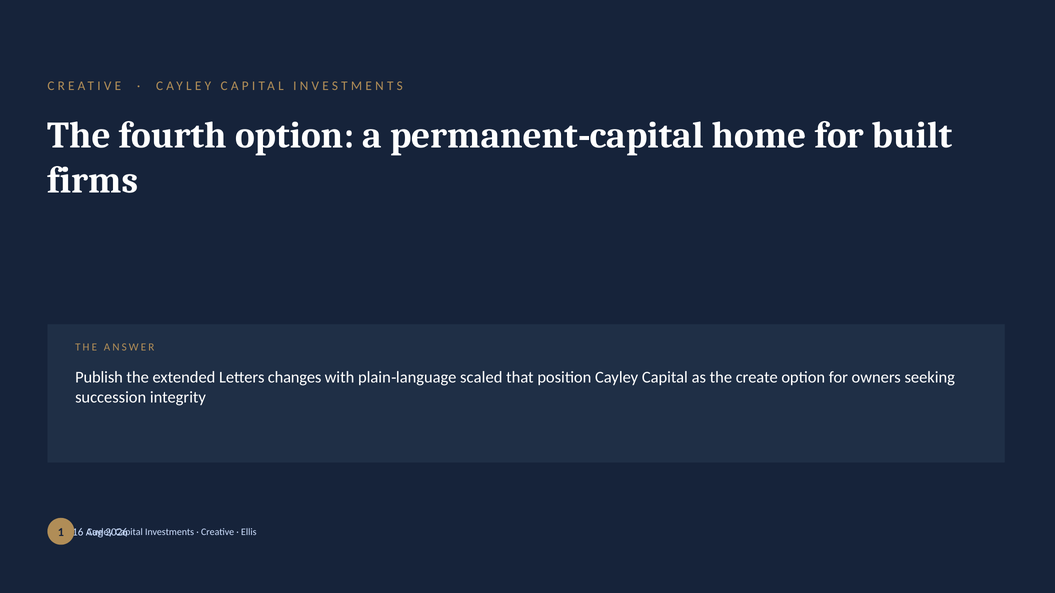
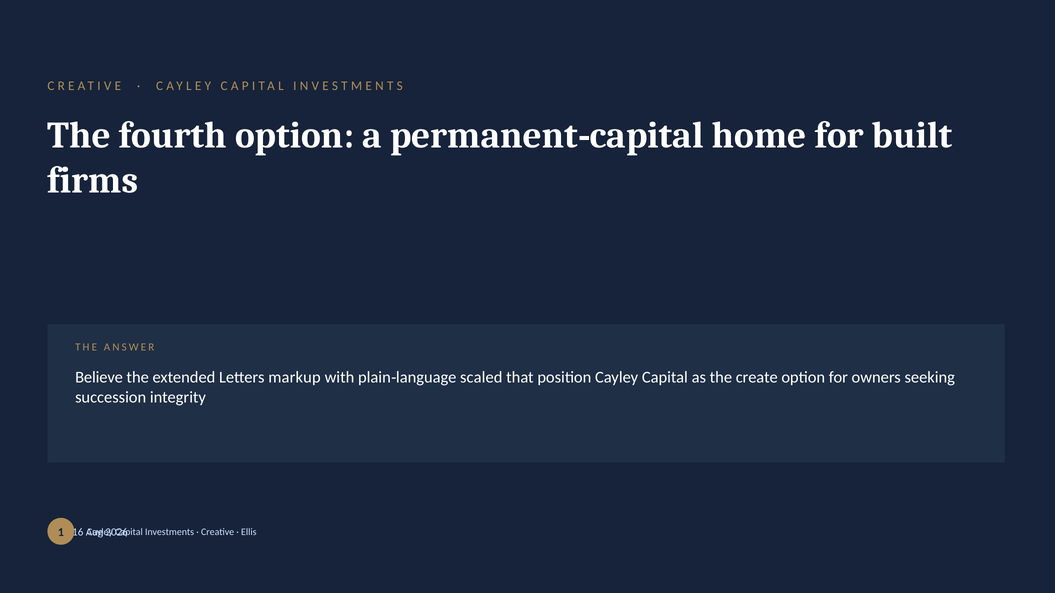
Publish: Publish -> Believe
changes: changes -> markup
